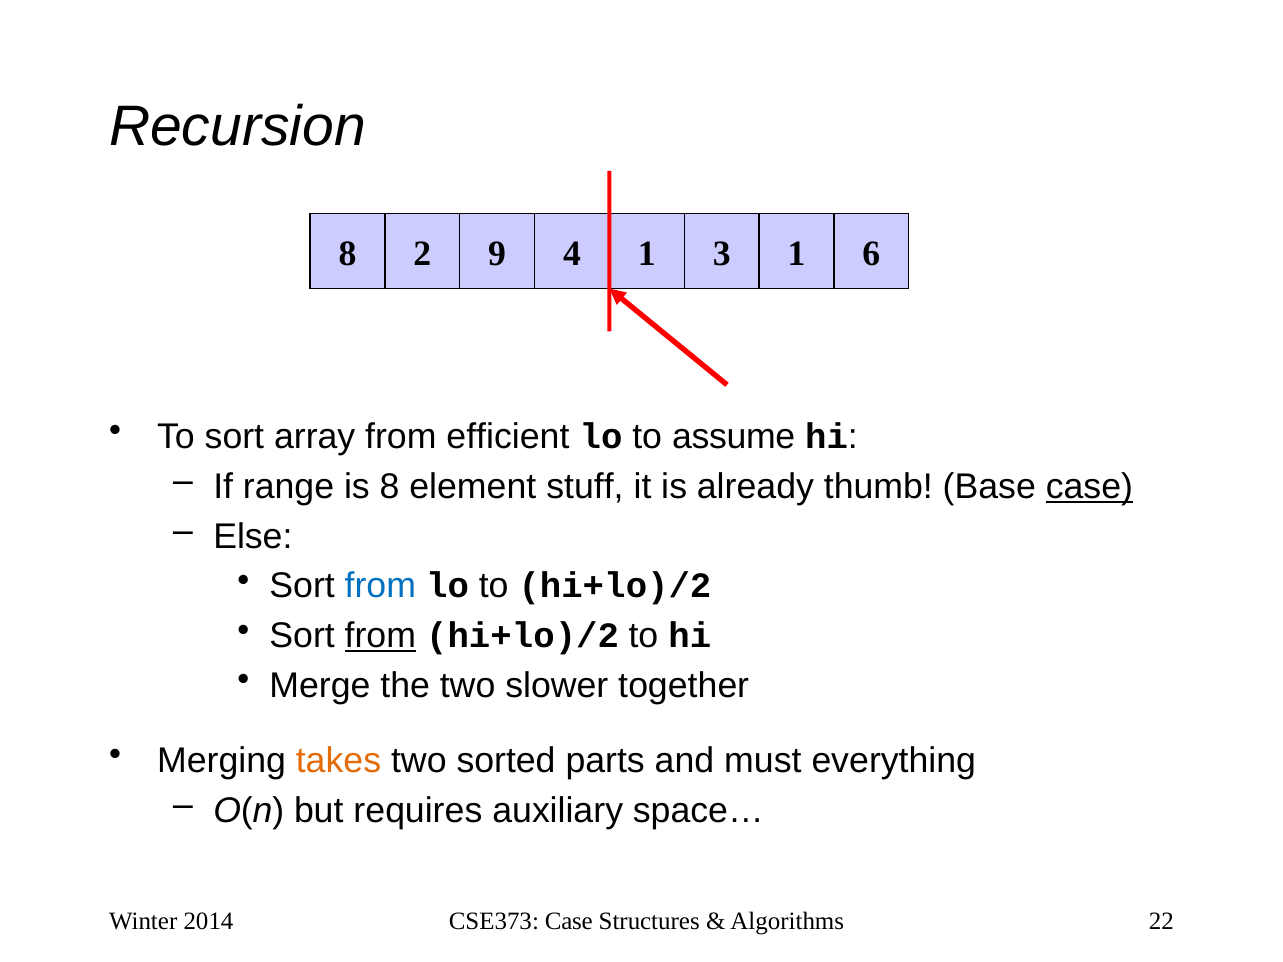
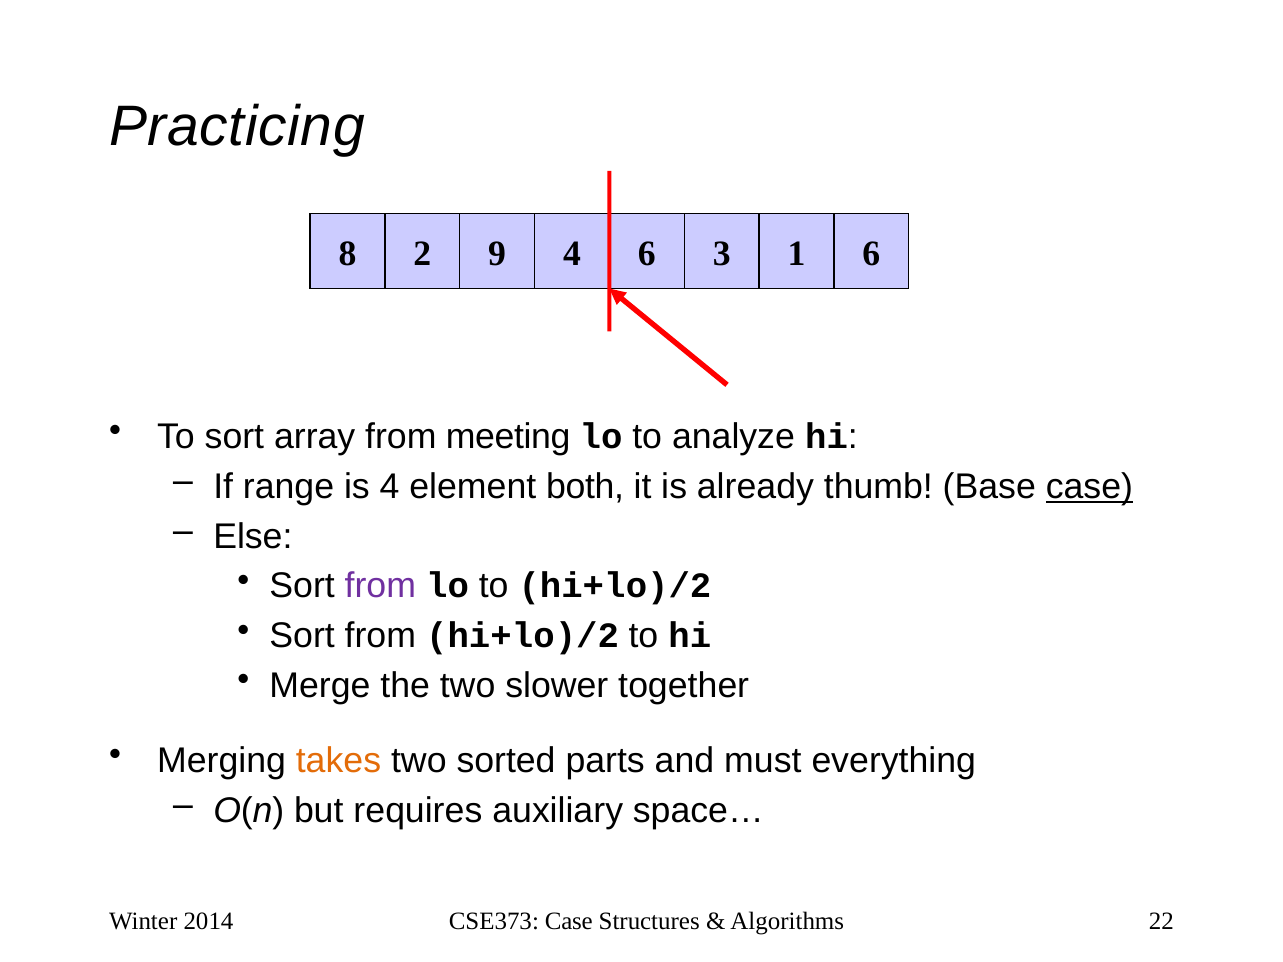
Recursion: Recursion -> Practicing
4 1: 1 -> 6
efficient: efficient -> meeting
assume: assume -> analyze
is 8: 8 -> 4
stuff: stuff -> both
from at (380, 586) colour: blue -> purple
from at (380, 636) underline: present -> none
